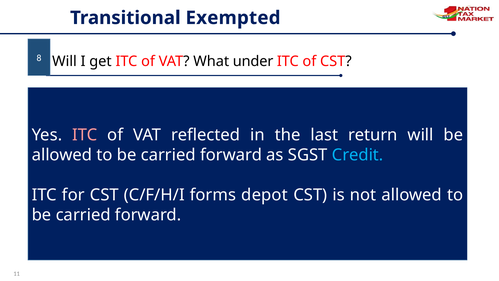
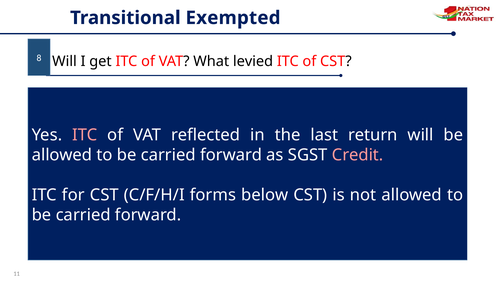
under: under -> levied
Credit colour: light blue -> pink
depot: depot -> below
